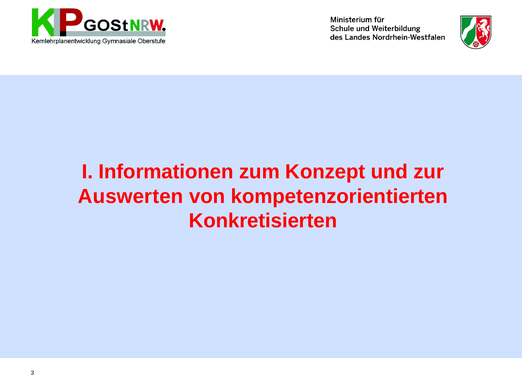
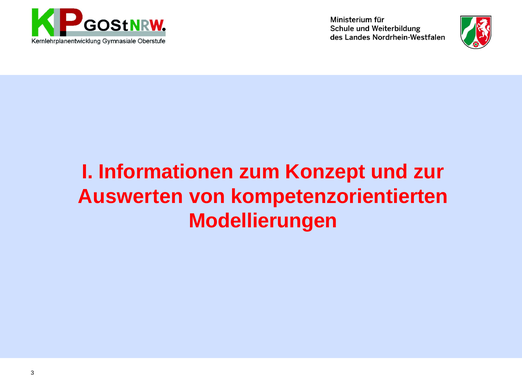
Konkretisierten: Konkretisierten -> Modellierungen
